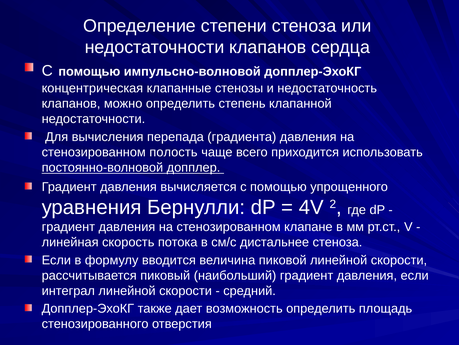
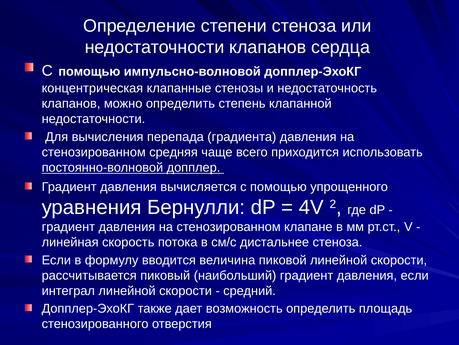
полость: полость -> средняя
